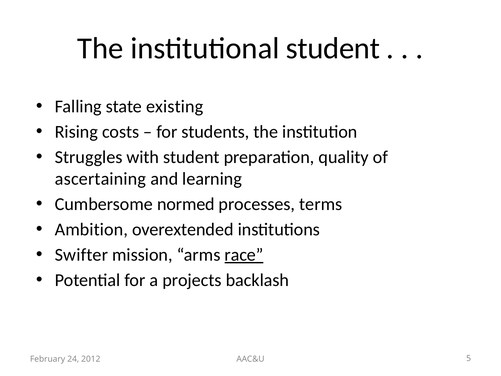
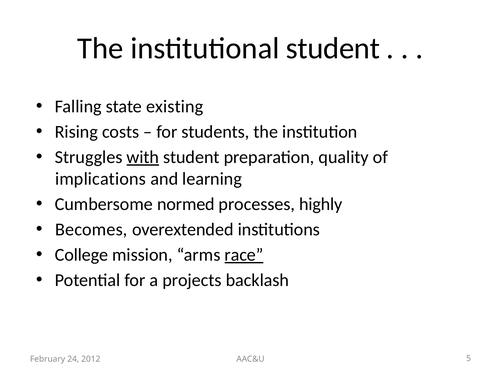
with underline: none -> present
ascertaining: ascertaining -> implications
terms: terms -> highly
Ambition: Ambition -> Becomes
Swifter: Swifter -> College
